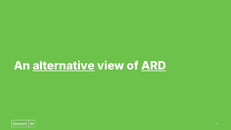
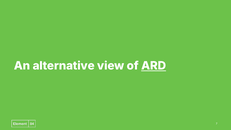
alternative underline: present -> none
